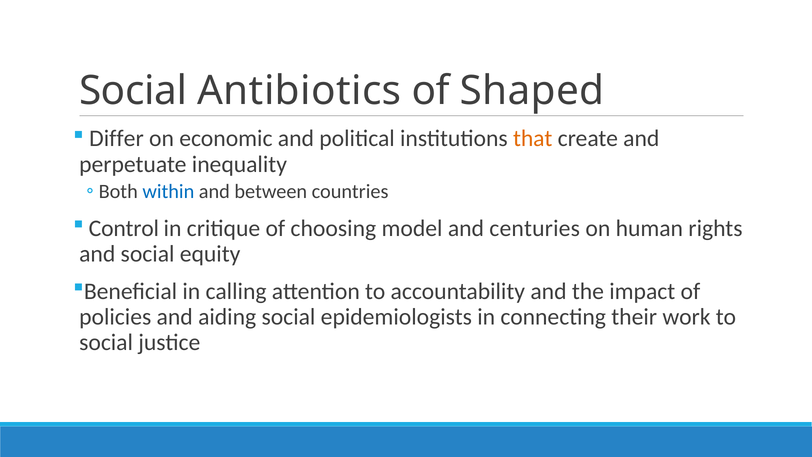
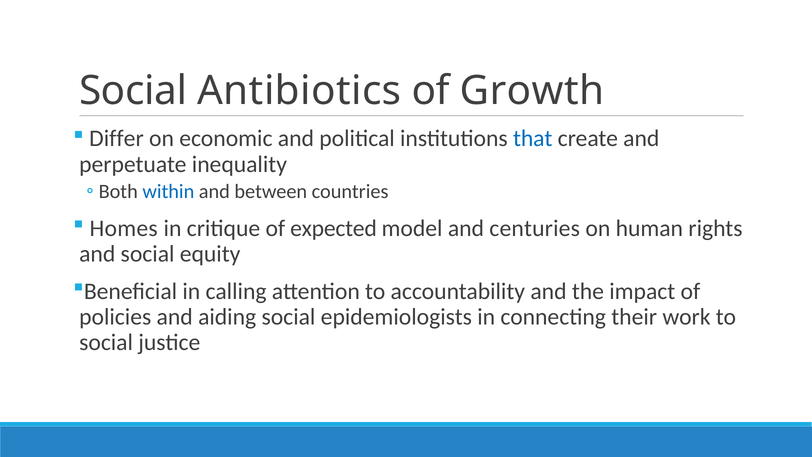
Shaped: Shaped -> Growth
that colour: orange -> blue
Control: Control -> Homes
choosing: choosing -> expected
